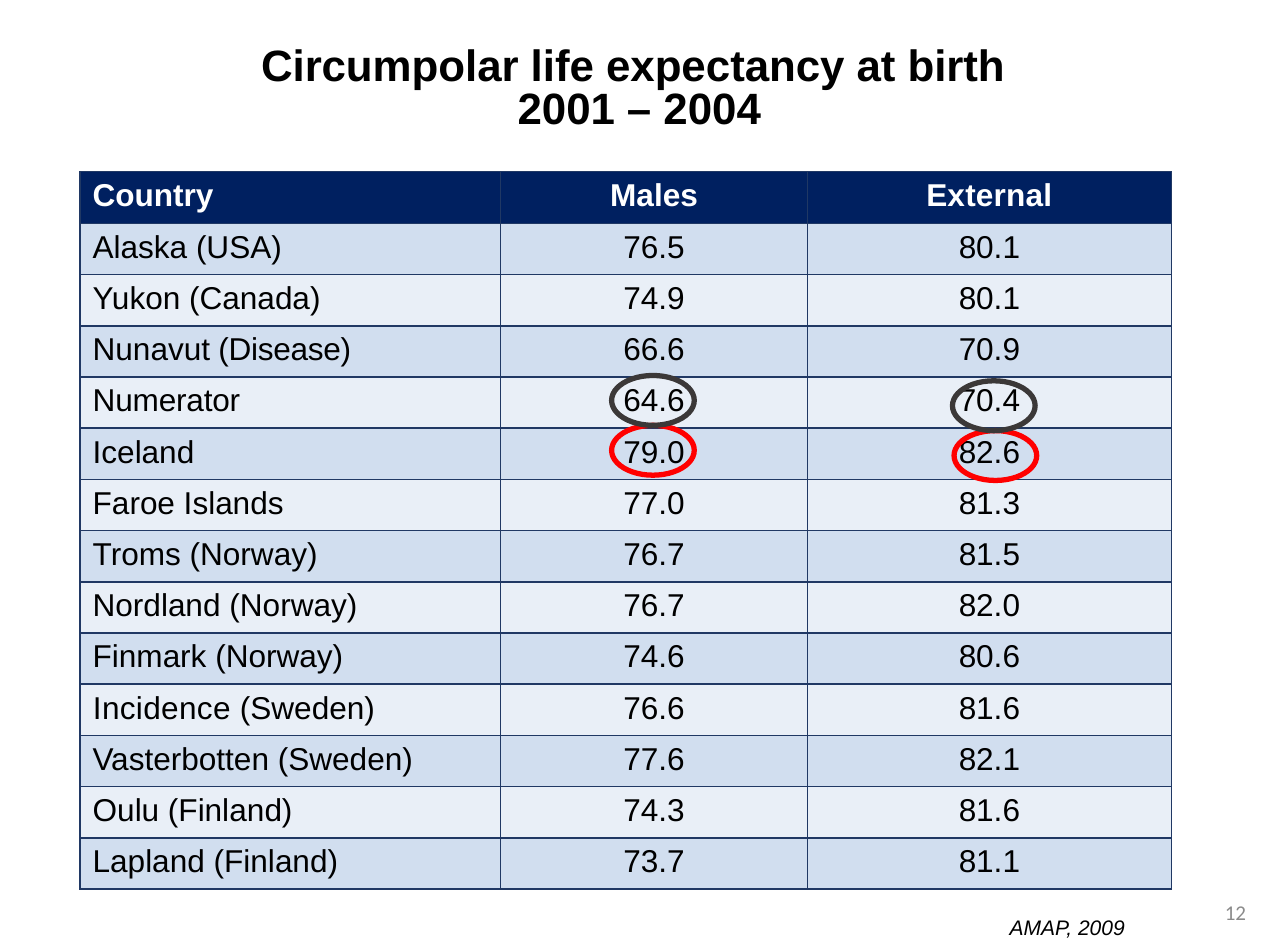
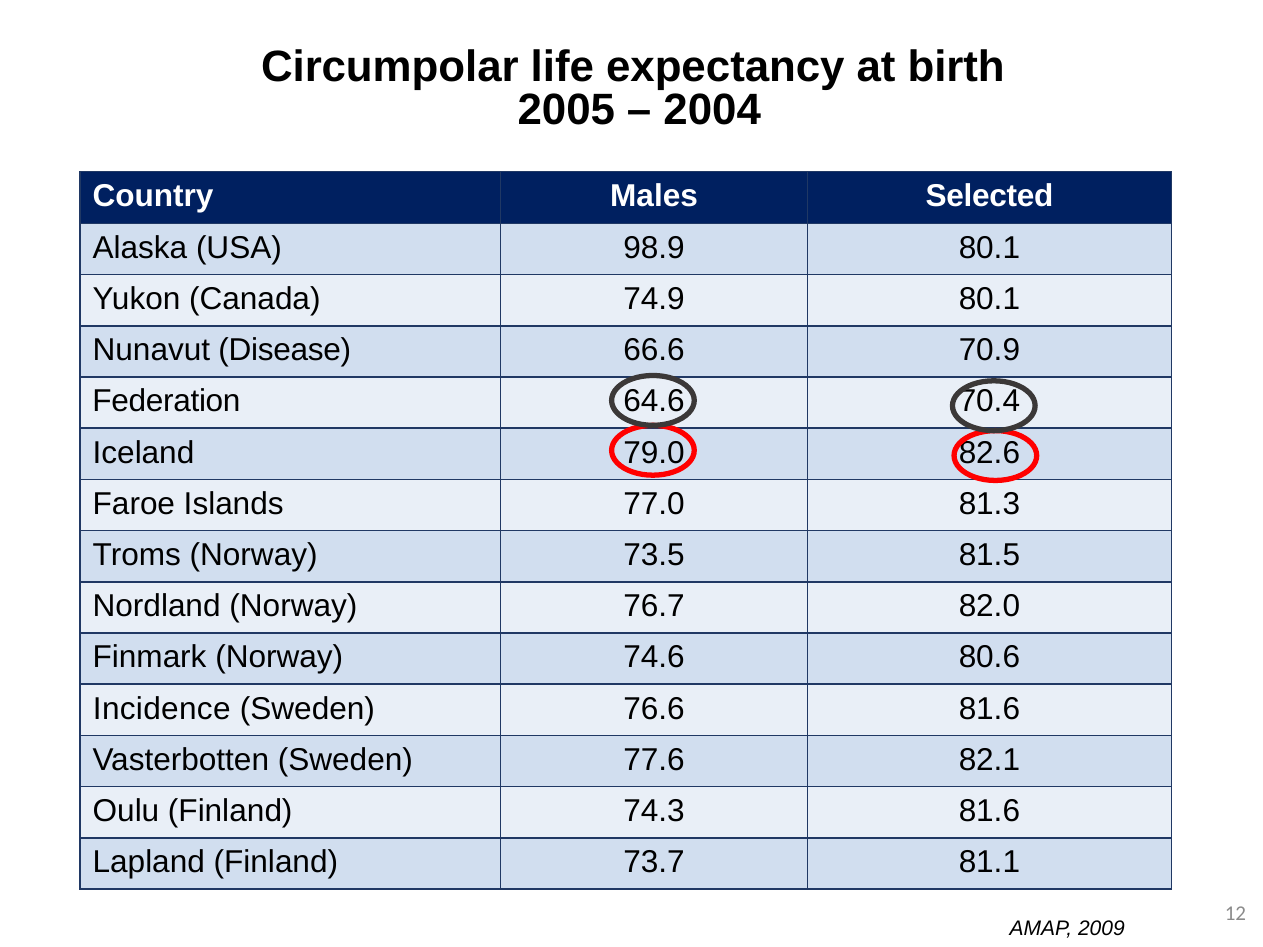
2001: 2001 -> 2005
External: External -> Selected
76.5: 76.5 -> 98.9
Numerator: Numerator -> Federation
Troms Norway 76.7: 76.7 -> 73.5
